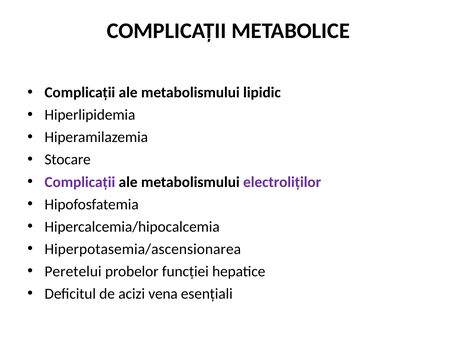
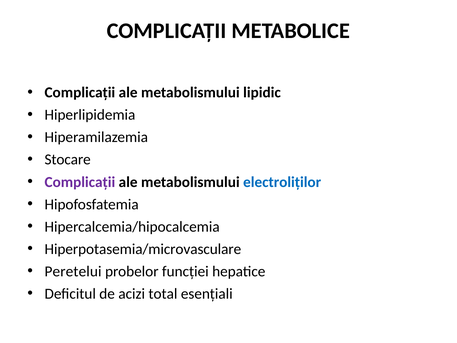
electroliţilor colour: purple -> blue
Hiperpotasemia/ascensionarea: Hiperpotasemia/ascensionarea -> Hiperpotasemia/microvasculare
vena: vena -> total
